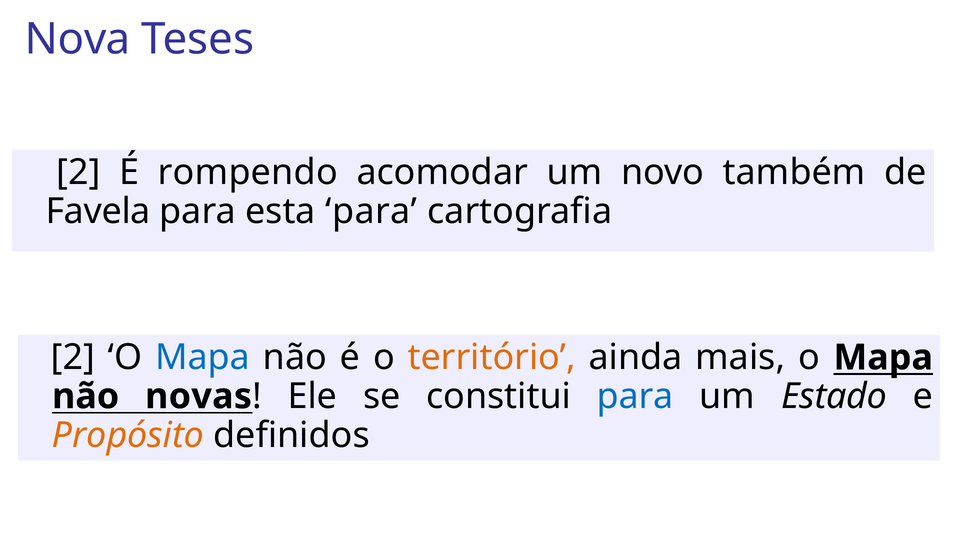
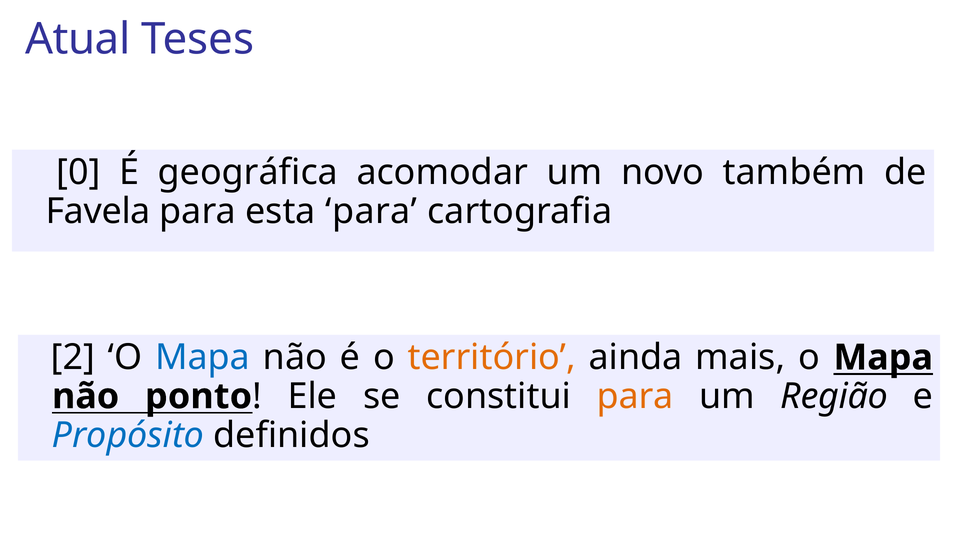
Nova: Nova -> Atual
2 at (78, 172): 2 -> 0
rompendo: rompendo -> geográfica
novas: novas -> ponto
para at (635, 396) colour: blue -> orange
Estado: Estado -> Região
Propósito colour: orange -> blue
